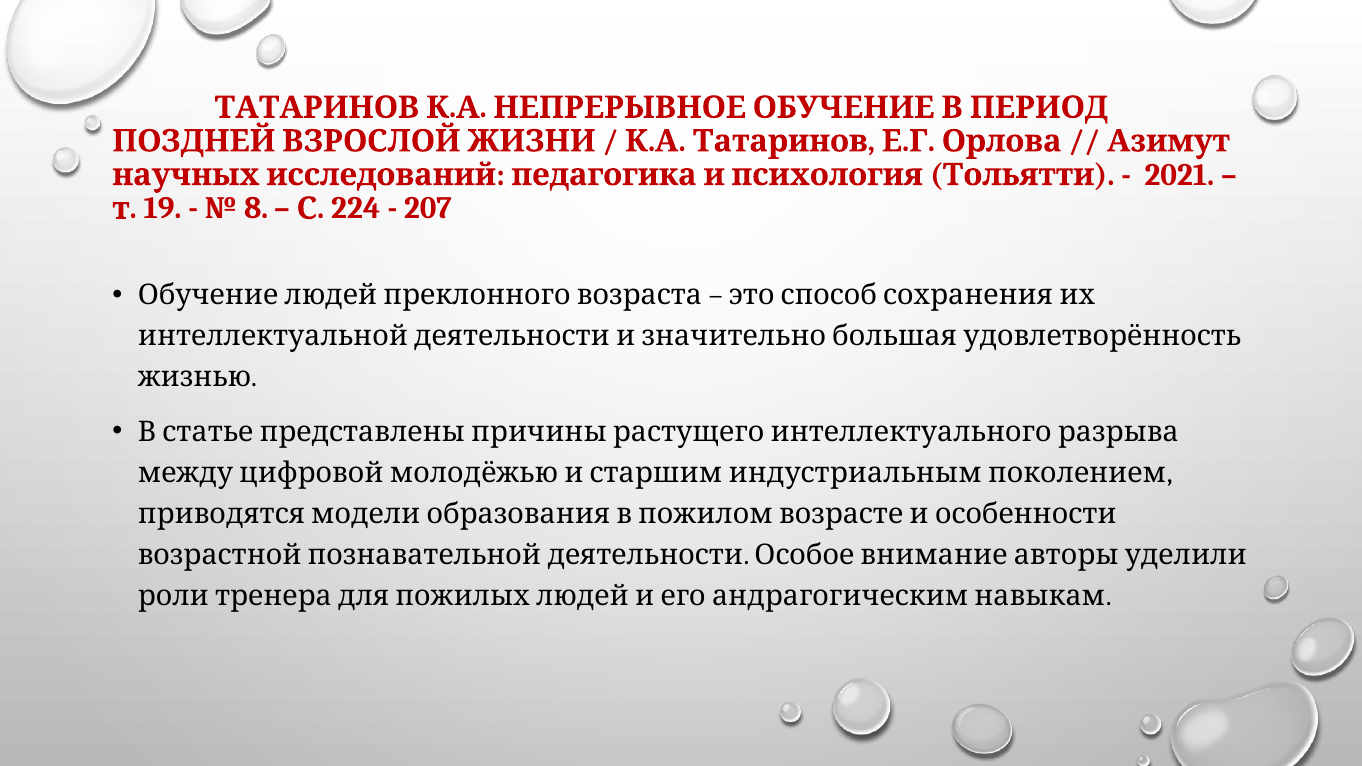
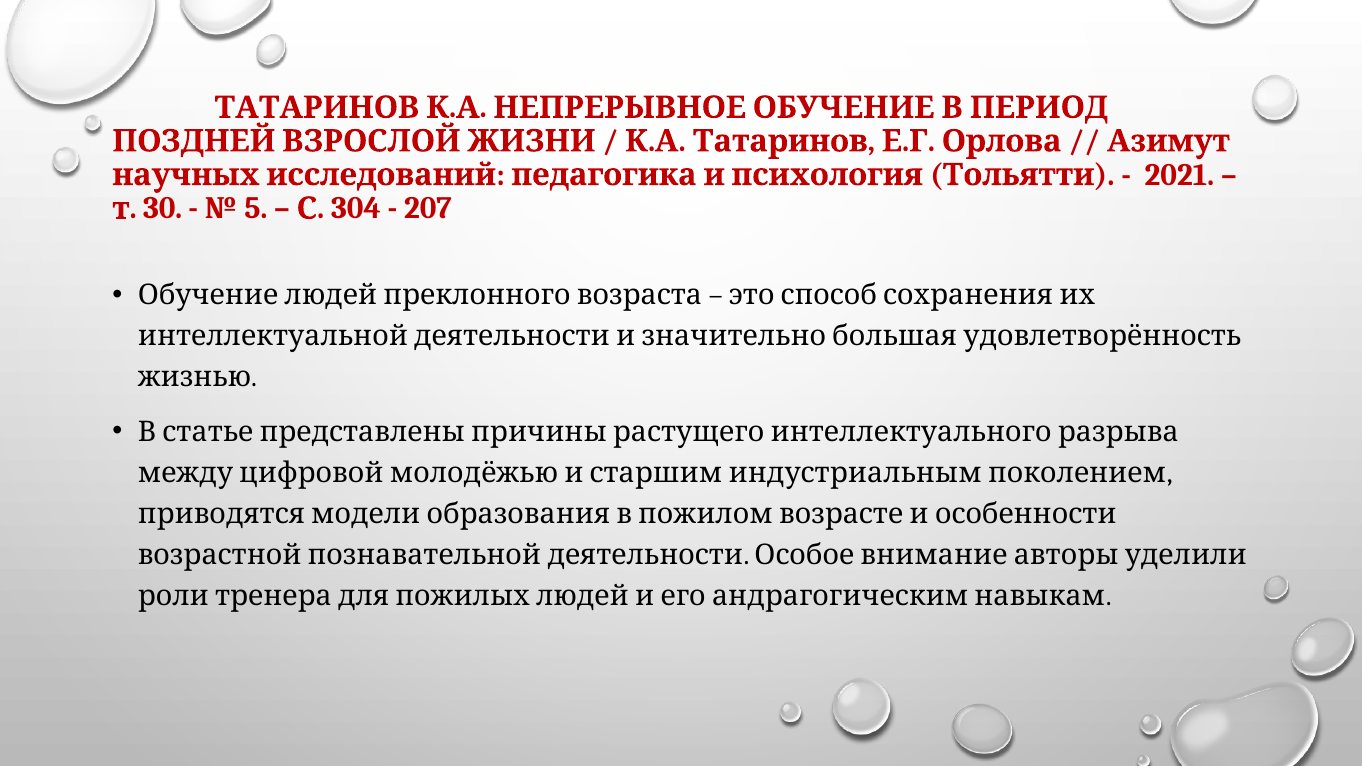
19: 19 -> 30
8: 8 -> 5
224: 224 -> 304
